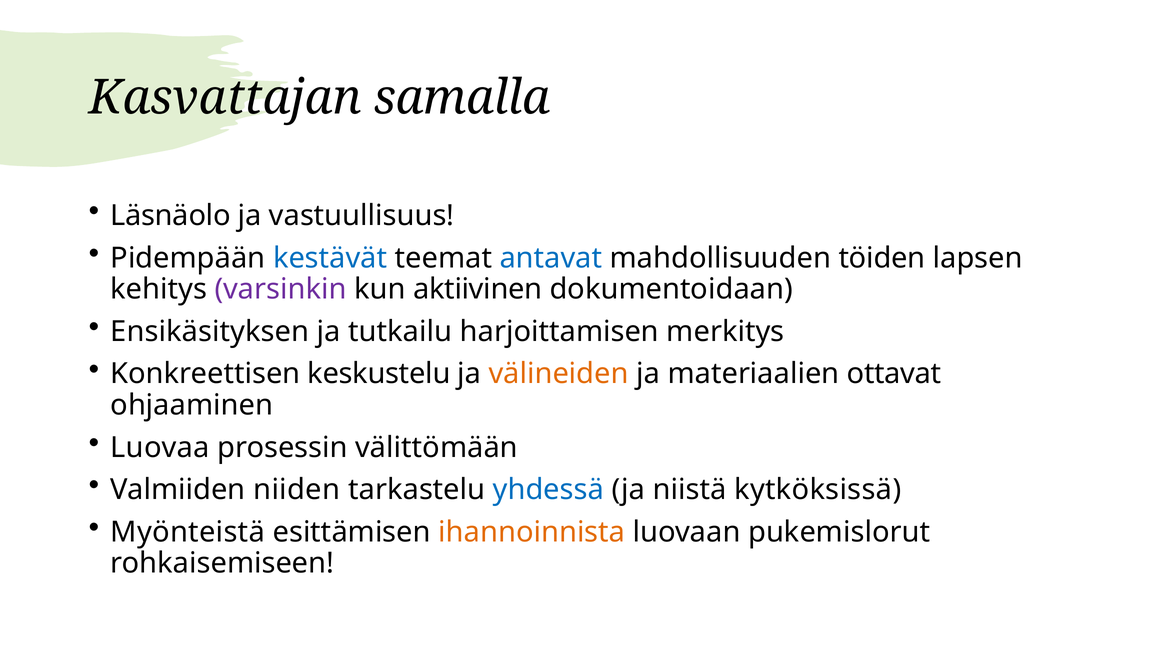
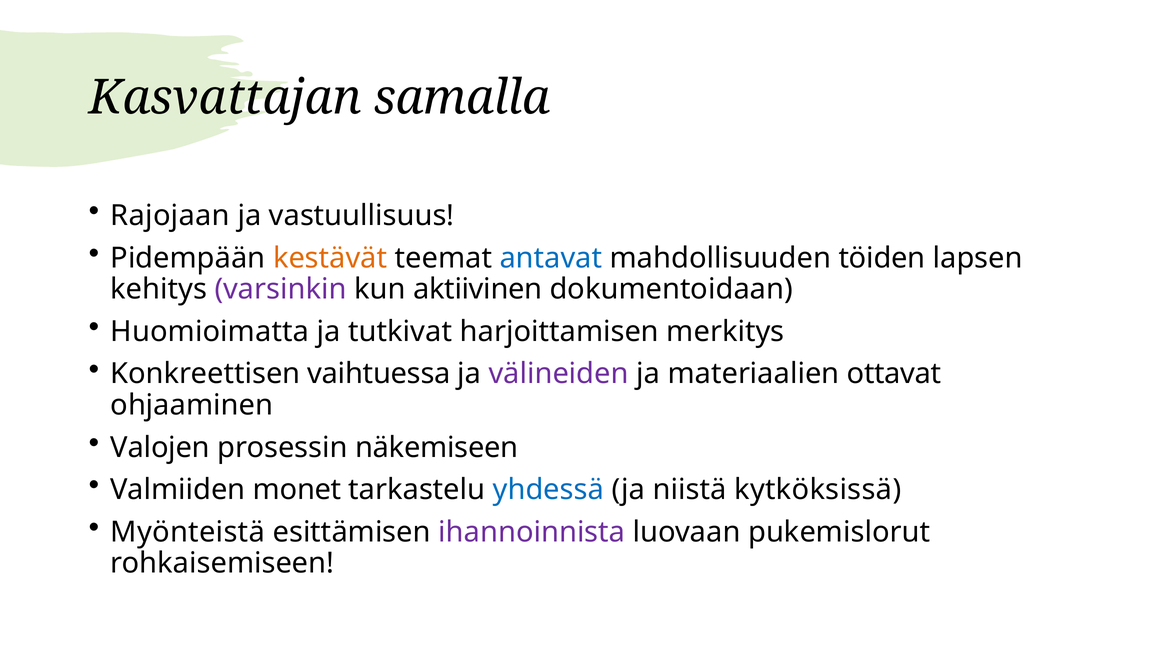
Läsnäolo: Läsnäolo -> Rajojaan
kestävät colour: blue -> orange
Ensikäsityksen: Ensikäsityksen -> Huomioimatta
tutkailu: tutkailu -> tutkivat
keskustelu: keskustelu -> vaihtuessa
välineiden colour: orange -> purple
Luovaa: Luovaa -> Valojen
välittömään: välittömään -> näkemiseen
niiden: niiden -> monet
ihannoinnista colour: orange -> purple
